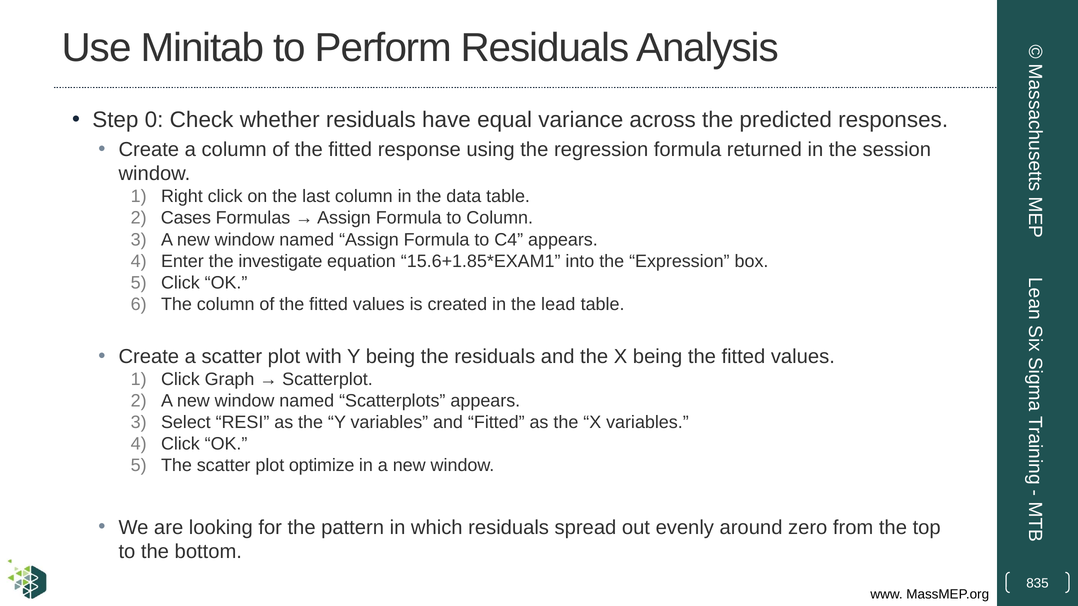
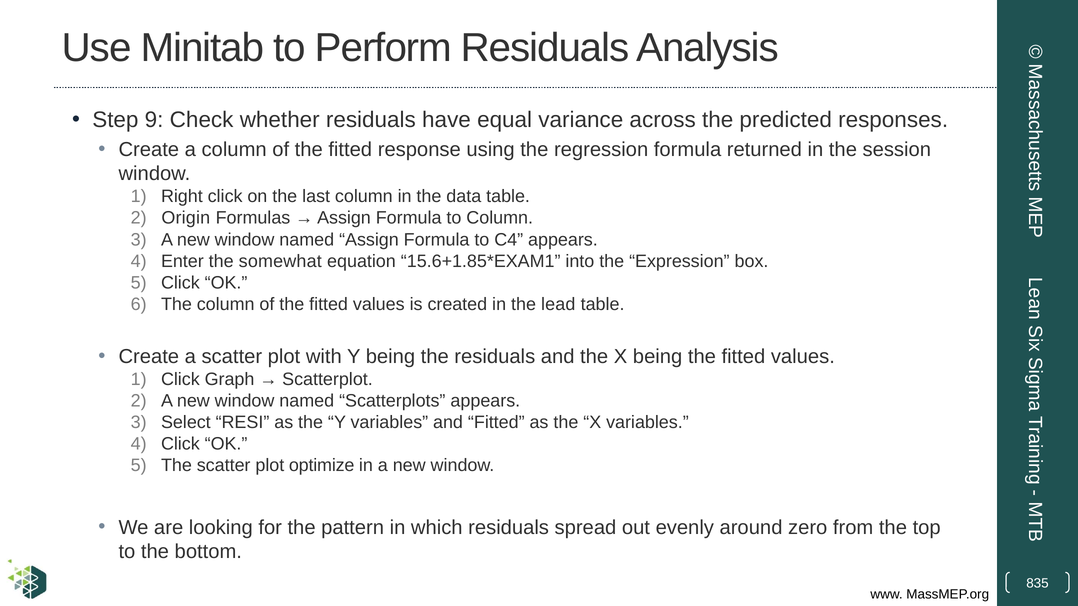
0: 0 -> 9
Cases: Cases -> Origin
investigate: investigate -> somewhat
